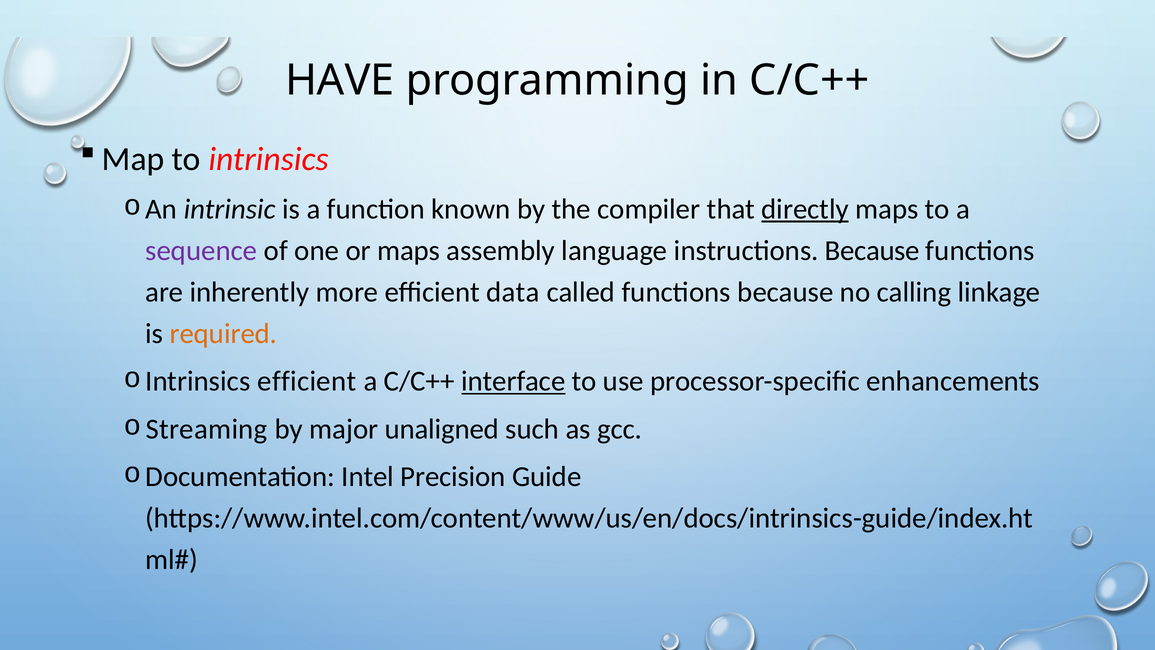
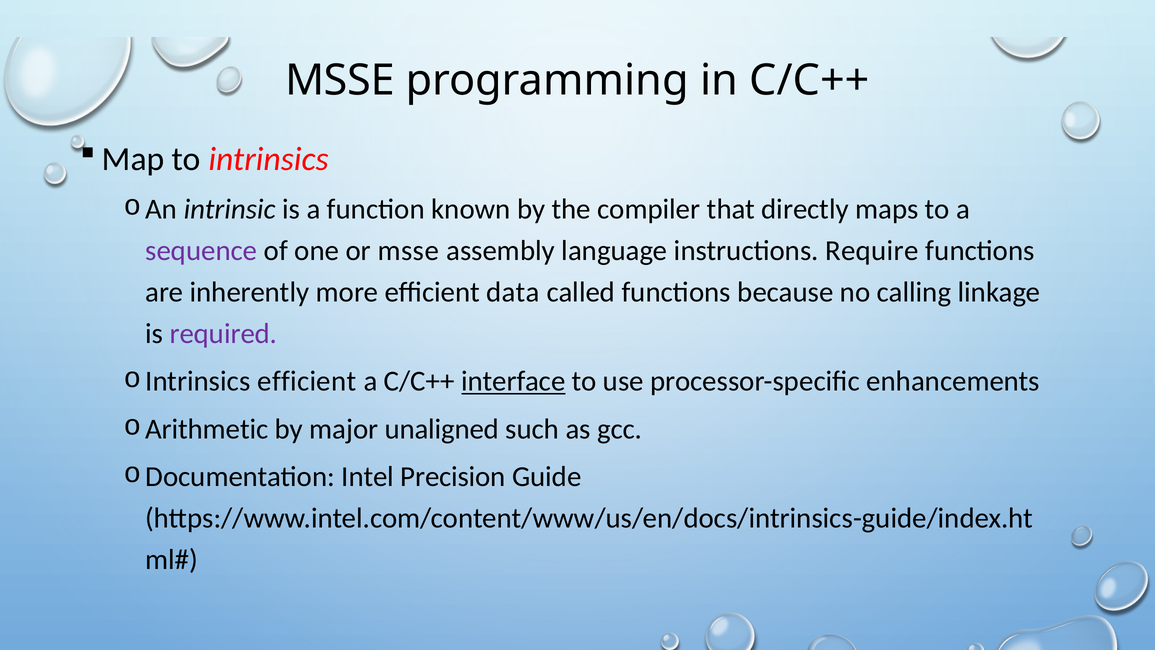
HAVE at (340, 81): HAVE -> MSSE
directly underline: present -> none
or maps: maps -> msse
instructions Because: Because -> Require
required colour: orange -> purple
Streaming: Streaming -> Arithmetic
